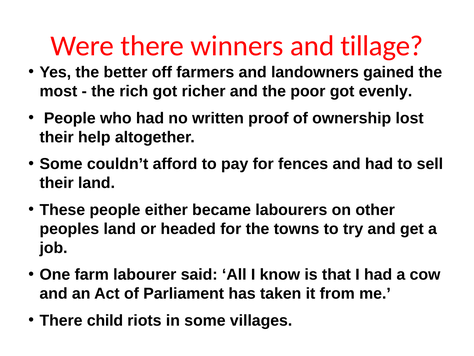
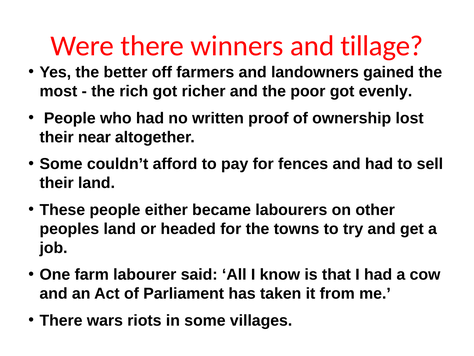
help: help -> near
child: child -> wars
